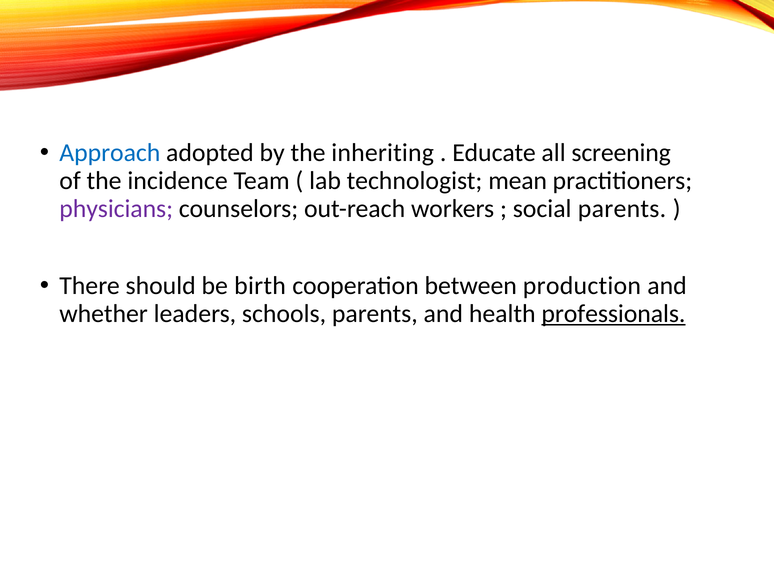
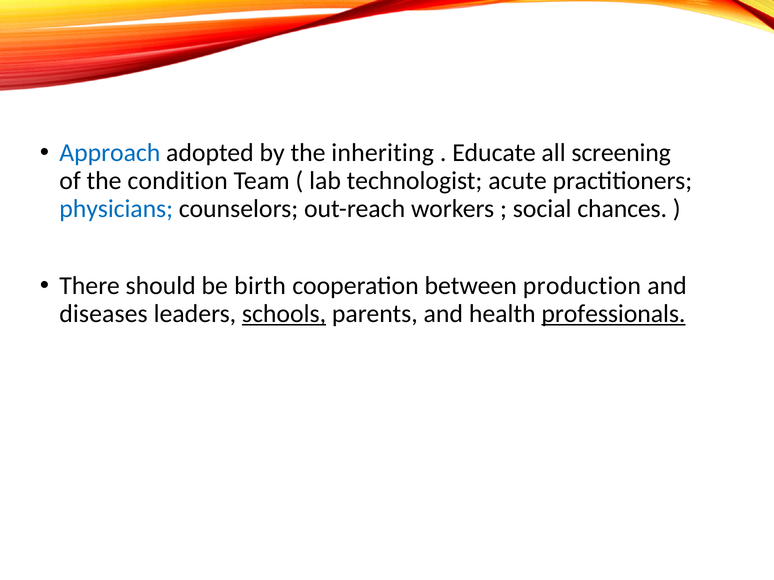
incidence: incidence -> condition
mean: mean -> acute
physicians colour: purple -> blue
social parents: parents -> chances
whether: whether -> diseases
schools underline: none -> present
